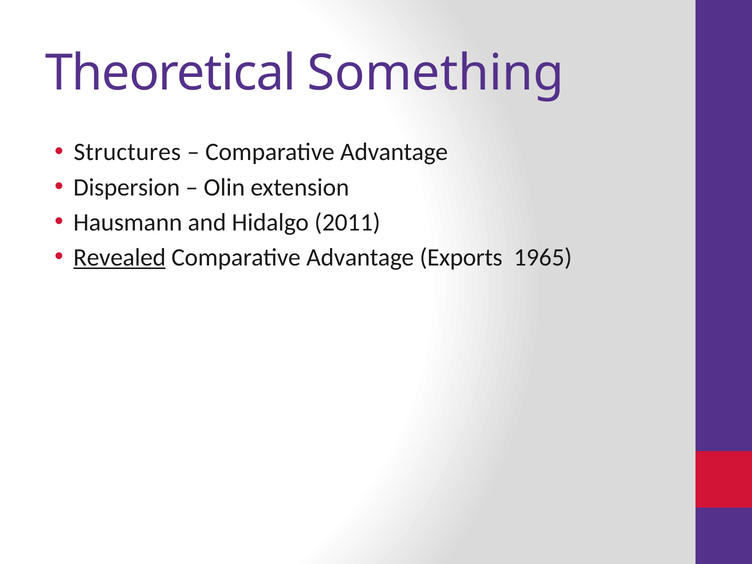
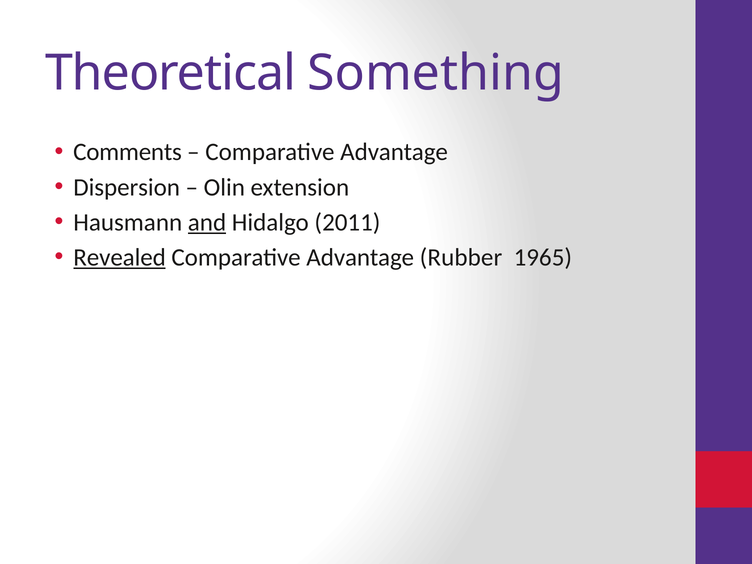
Structures: Structures -> Comments
and underline: none -> present
Exports: Exports -> Rubber
